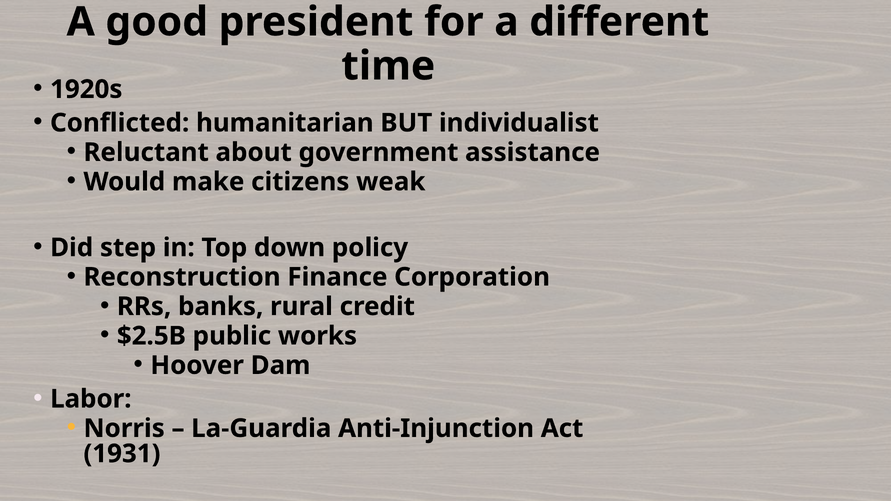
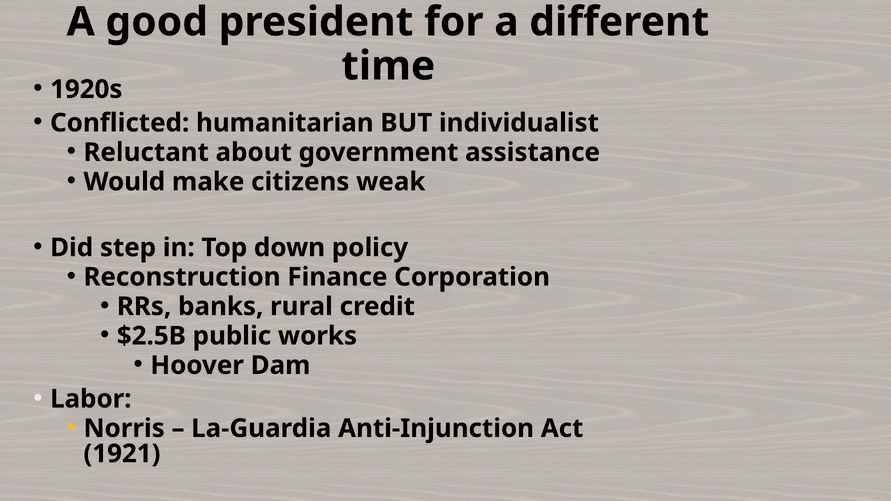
1931: 1931 -> 1921
